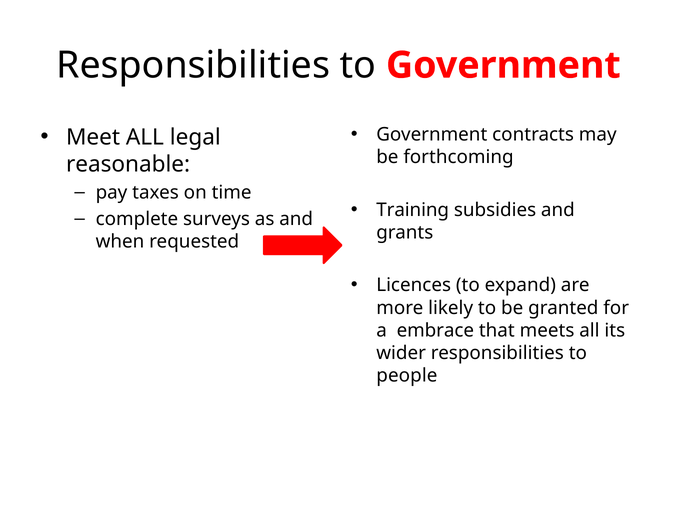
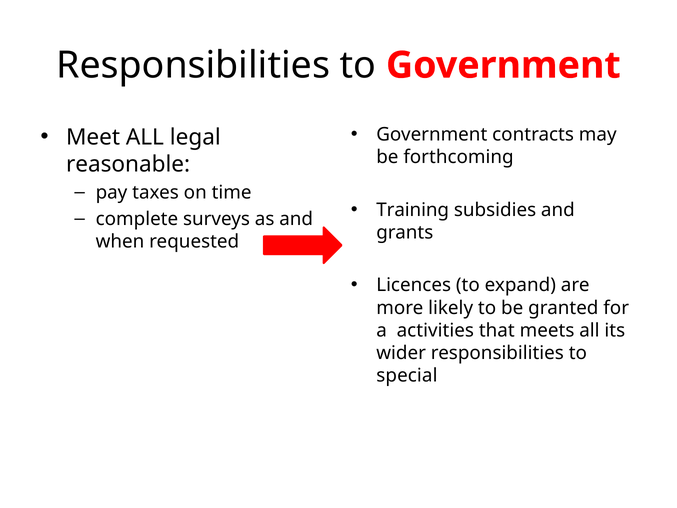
embrace: embrace -> activities
people: people -> special
